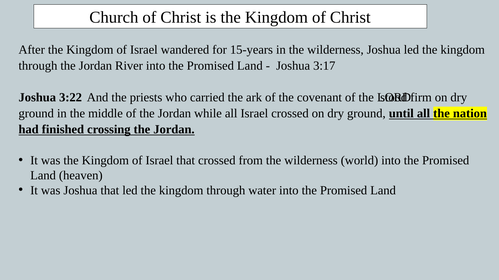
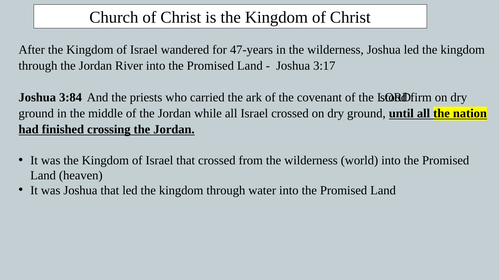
15-years: 15-years -> 47-years
3:22: 3:22 -> 3:84
